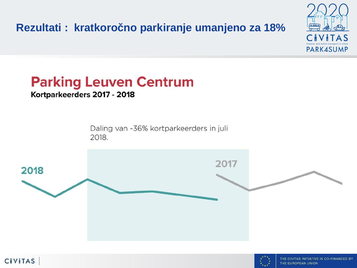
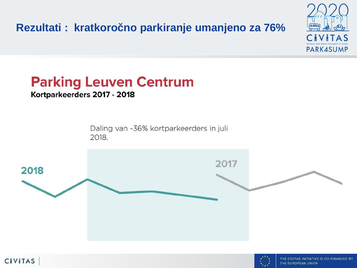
18%: 18% -> 76%
